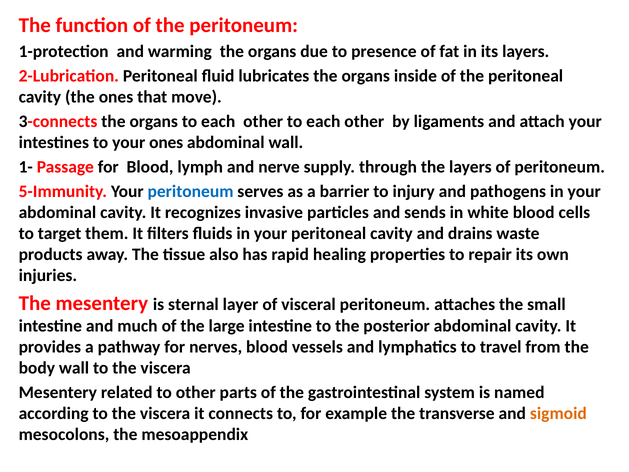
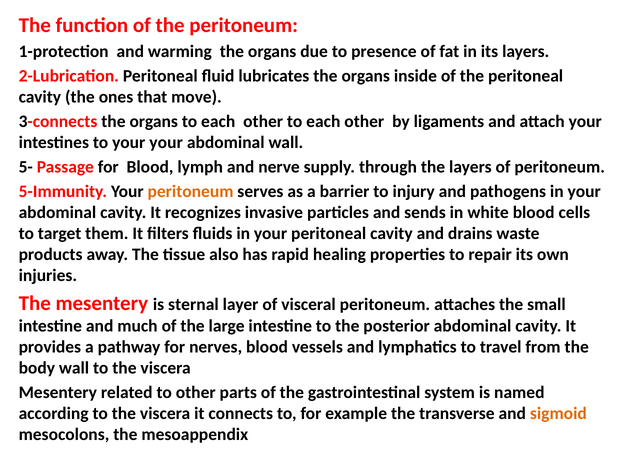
your ones: ones -> your
1-: 1- -> 5-
peritoneum at (191, 192) colour: blue -> orange
